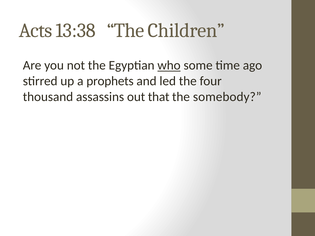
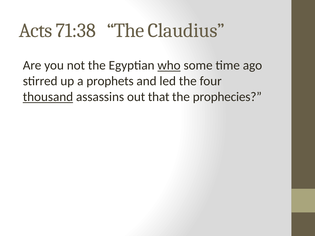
13:38: 13:38 -> 71:38
Children: Children -> Claudius
thousand underline: none -> present
somebody: somebody -> prophecies
